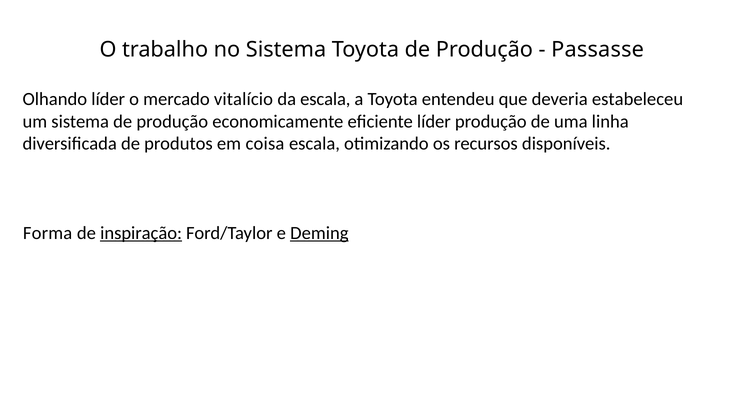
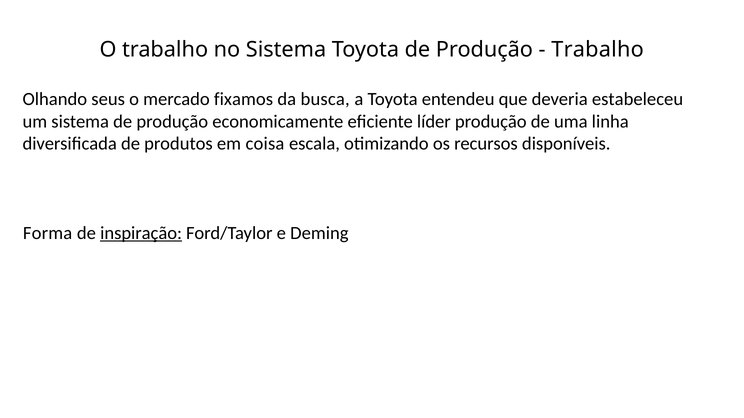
Passasse at (598, 50): Passasse -> Trabalho
Olhando líder: líder -> seus
vitalício: vitalício -> fixamos
da escala: escala -> busca
Deming underline: present -> none
